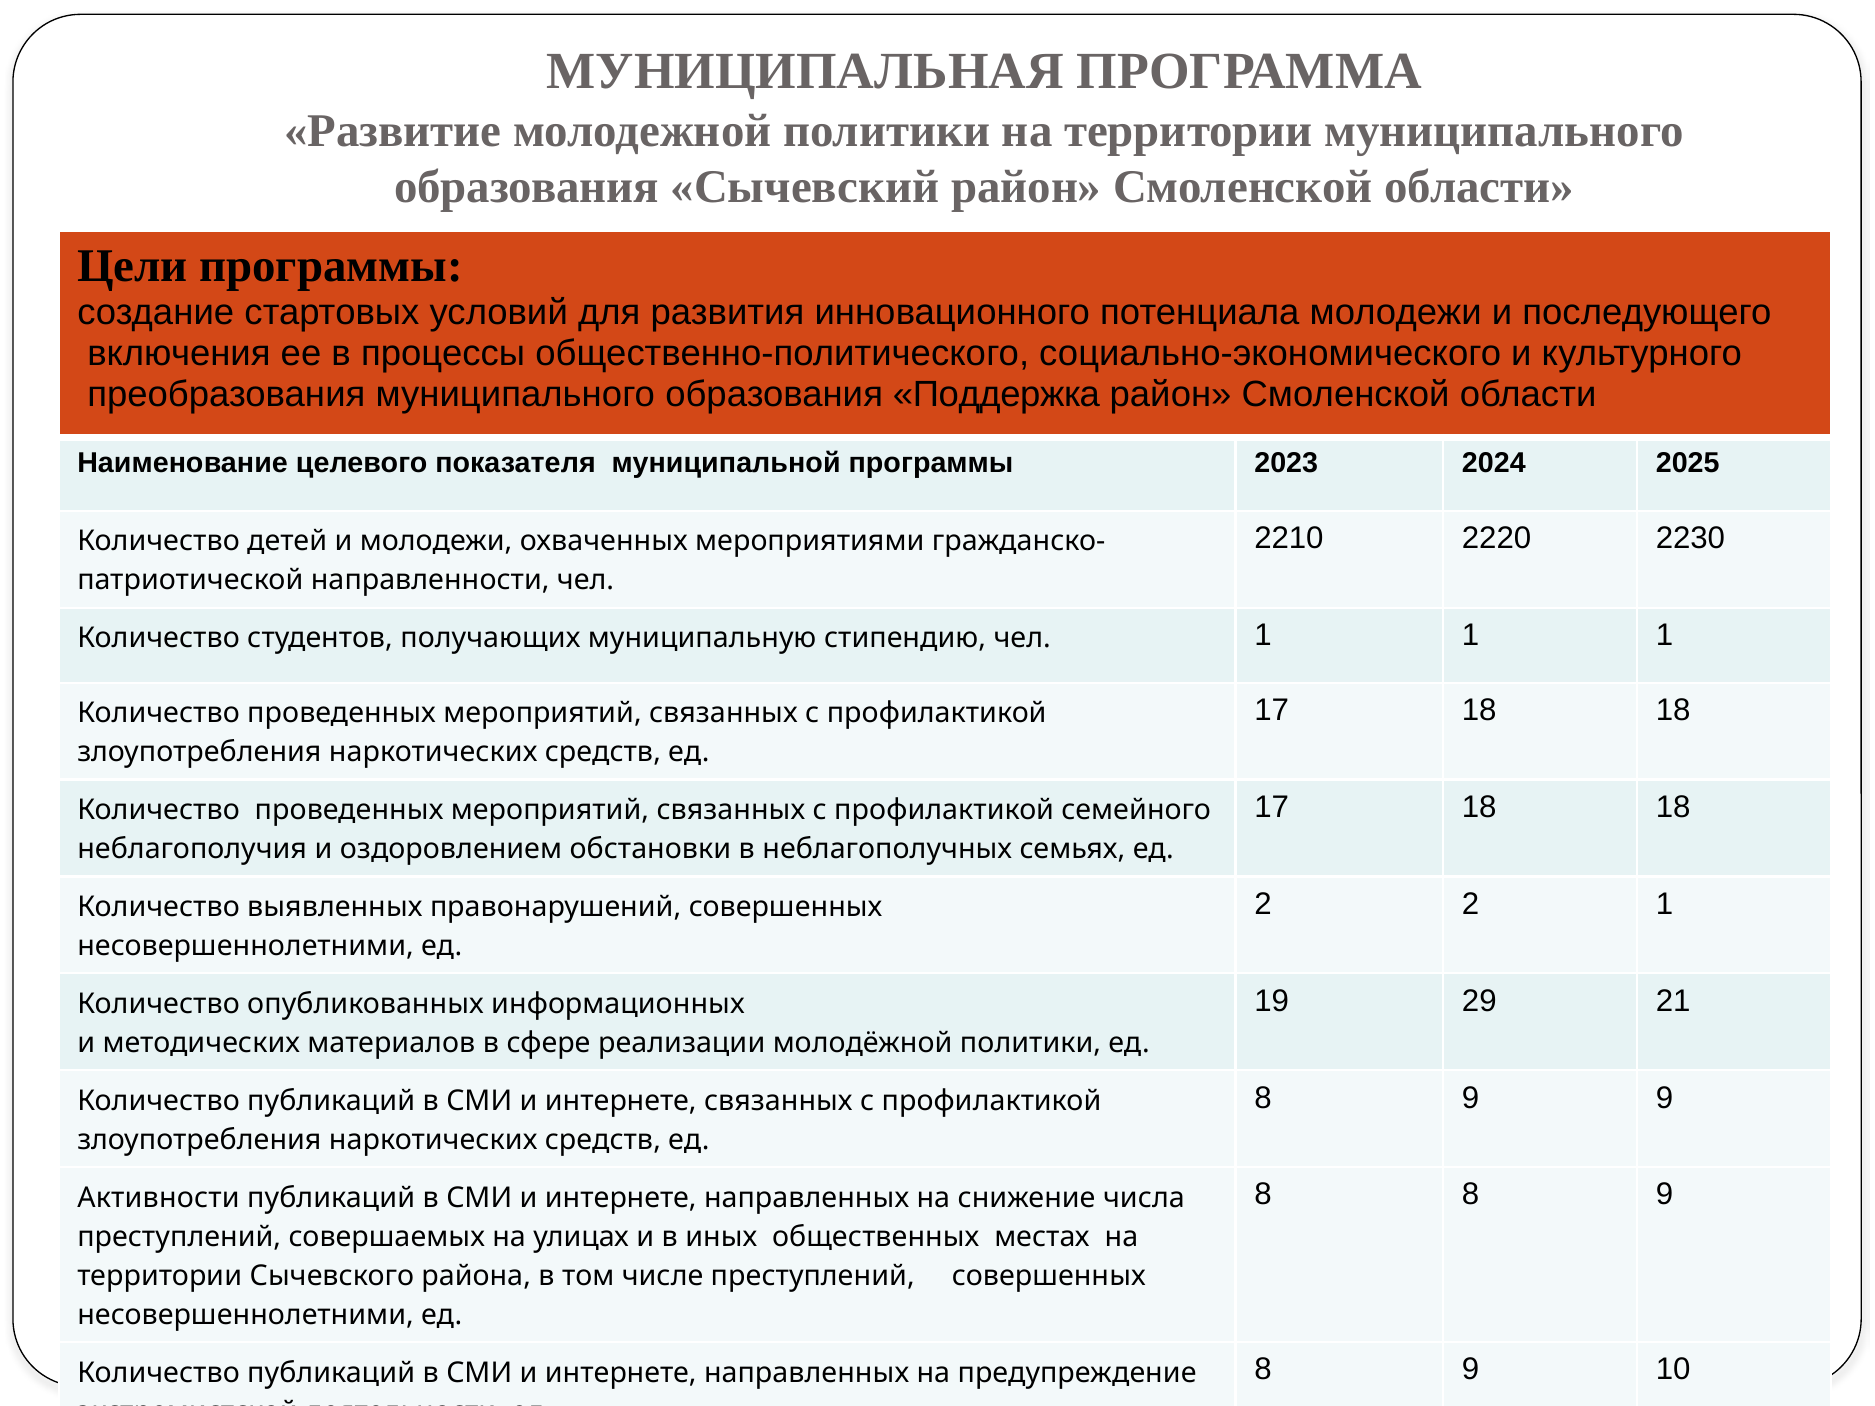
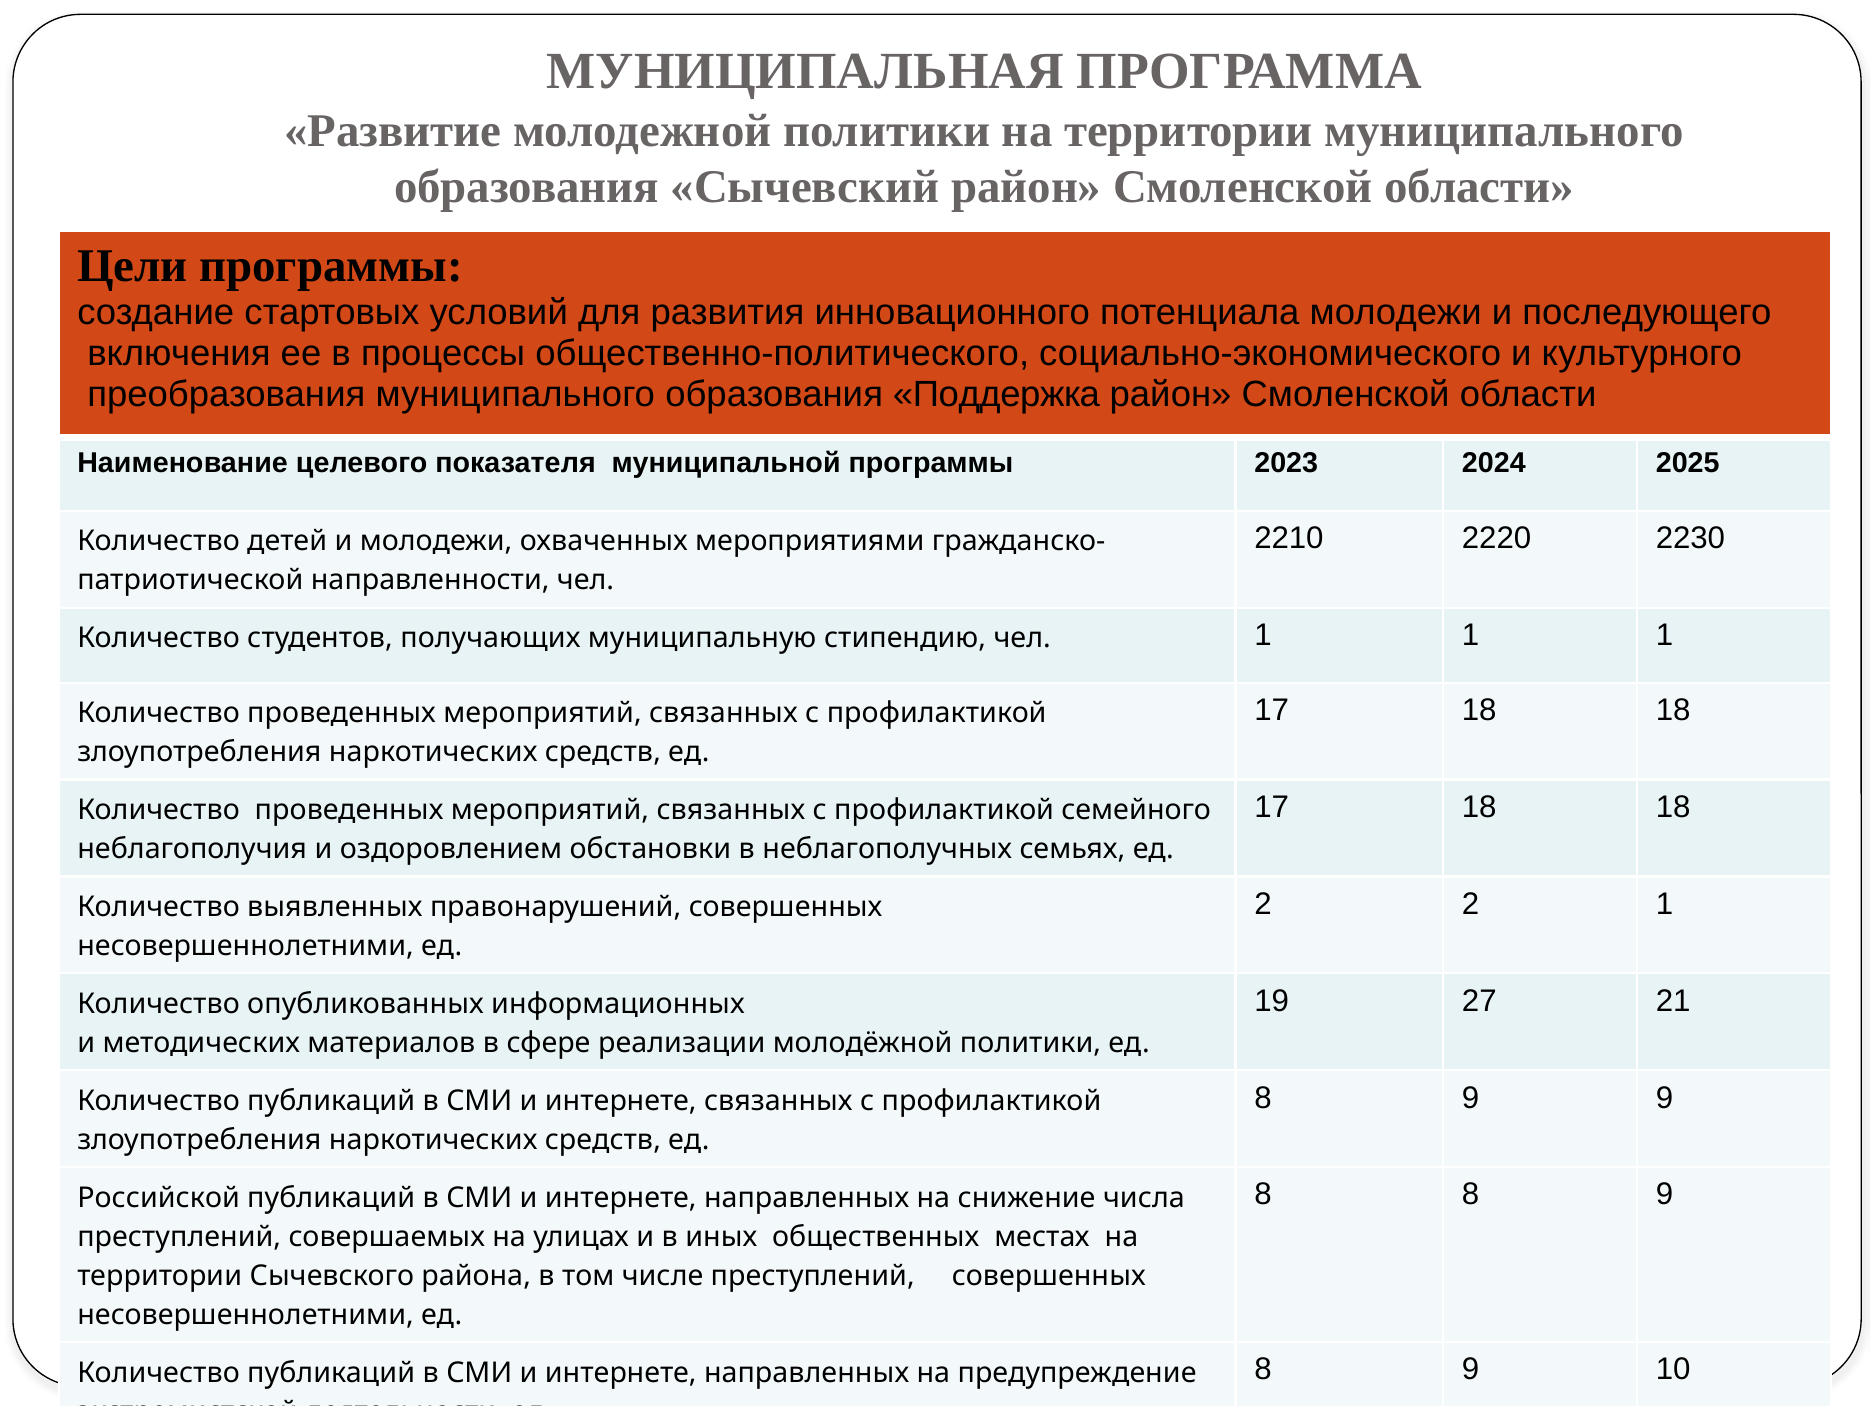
29: 29 -> 27
Активности: Активности -> Российской
